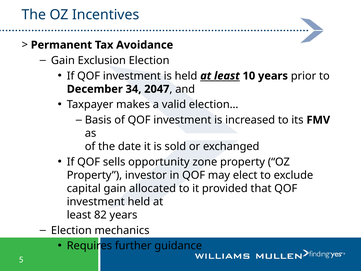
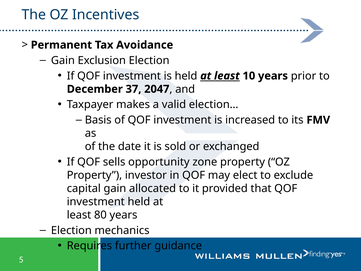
34: 34 -> 37
82: 82 -> 80
